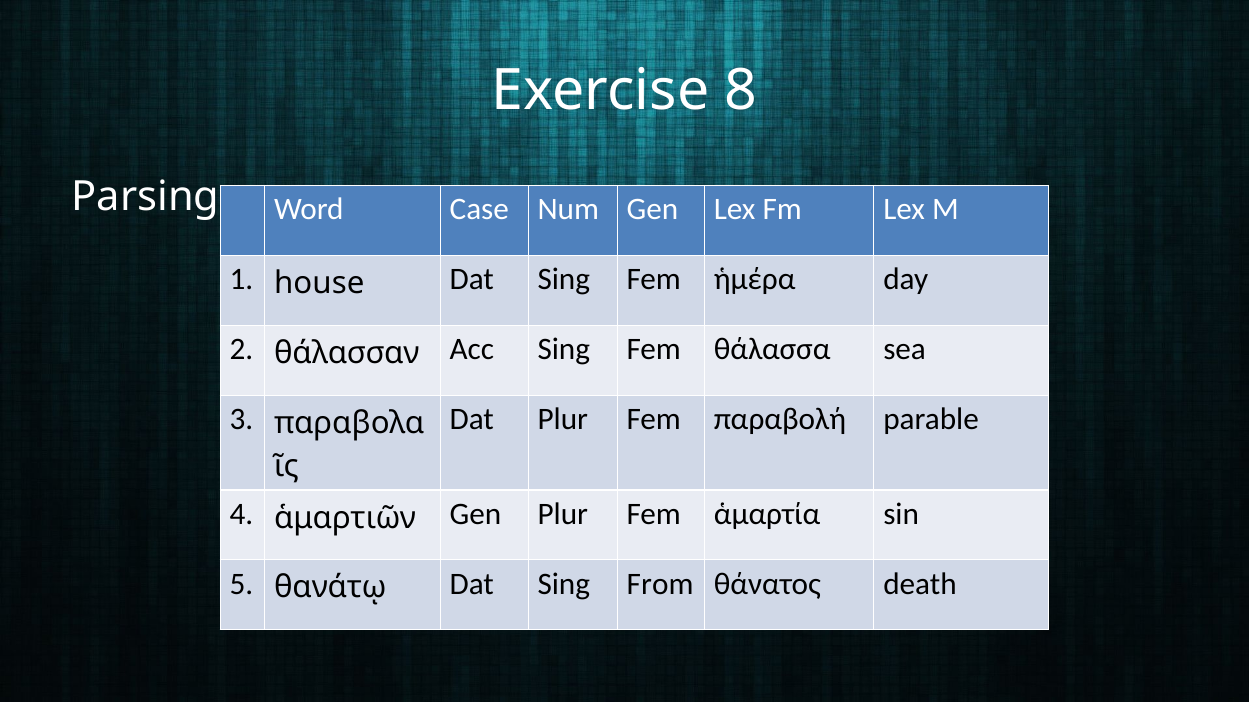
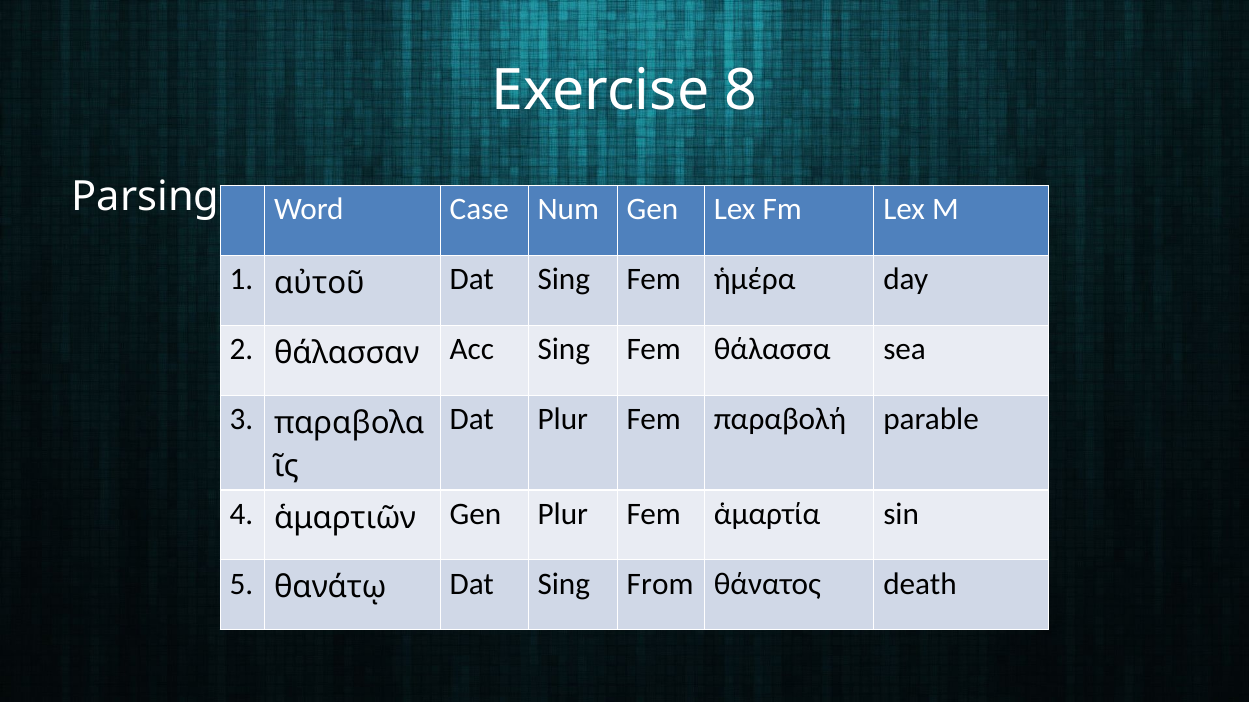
house: house -> αὐτοῦ
